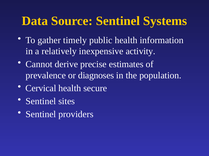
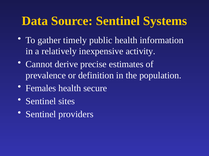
diagnoses: diagnoses -> definition
Cervical: Cervical -> Females
